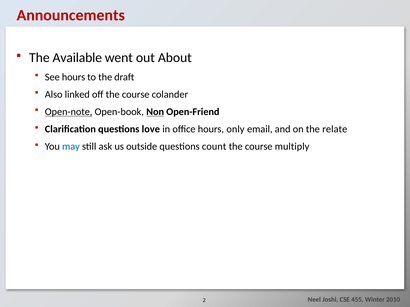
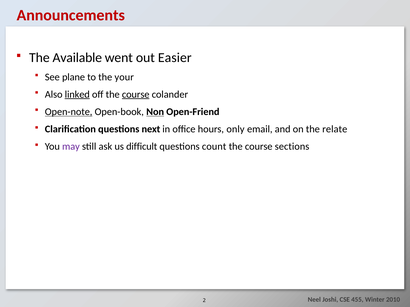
About: About -> Easier
See hours: hours -> plane
draft: draft -> your
linked underline: none -> present
course at (136, 95) underline: none -> present
love: love -> next
may colour: blue -> purple
outside: outside -> difficult
multiply: multiply -> sections
